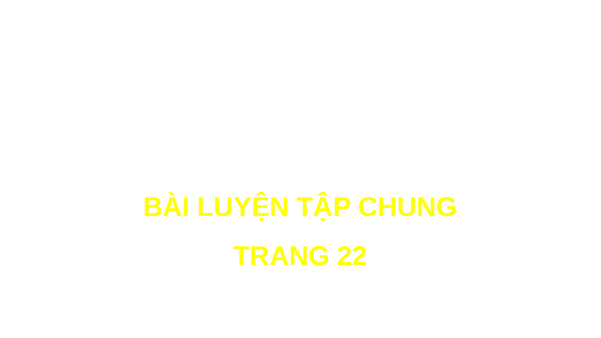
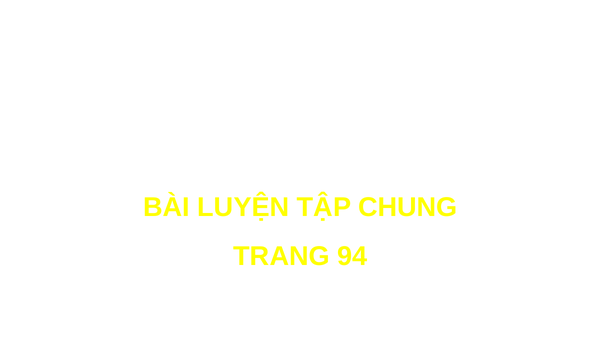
22: 22 -> 94
